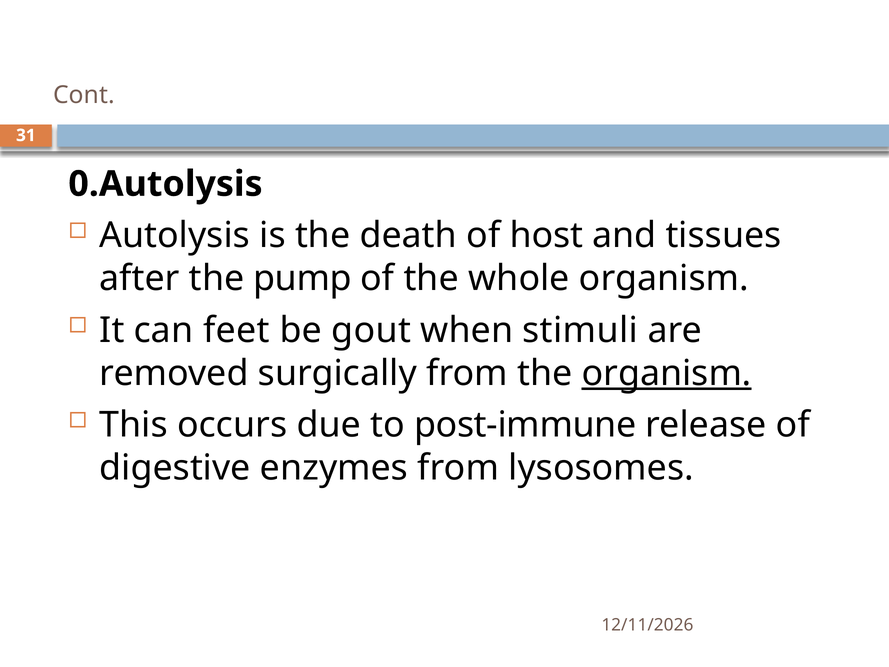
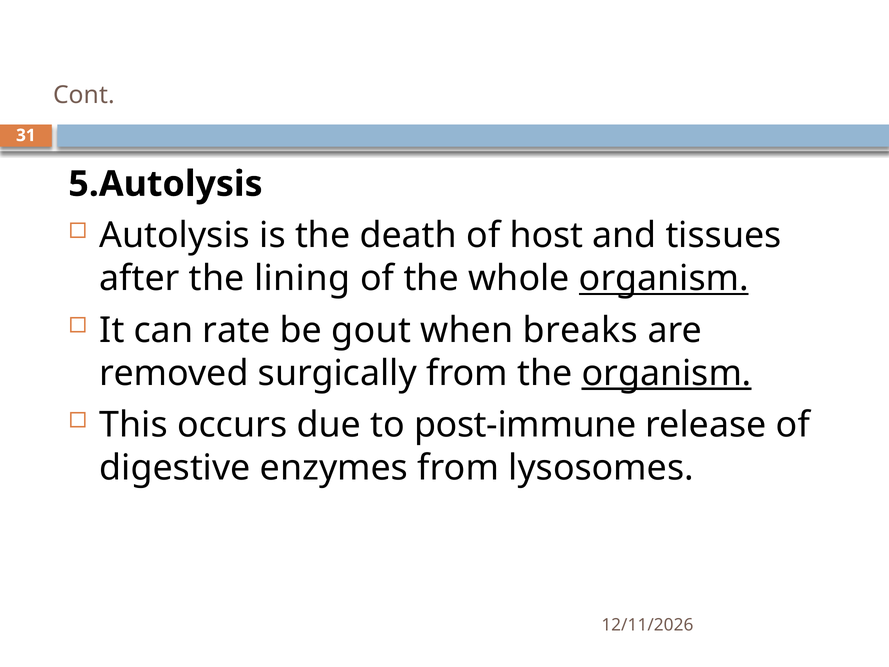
0.Autolysis: 0.Autolysis -> 5.Autolysis
pump: pump -> lining
organism at (664, 279) underline: none -> present
feet: feet -> rate
stimuli: stimuli -> breaks
